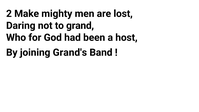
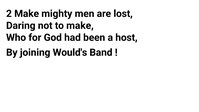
to grand: grand -> make
Grand's: Grand's -> Would's
